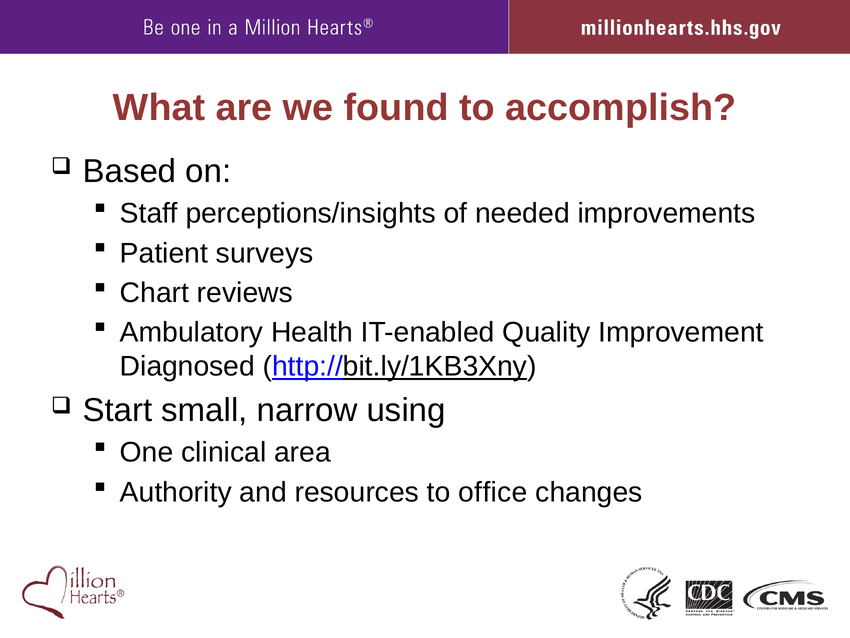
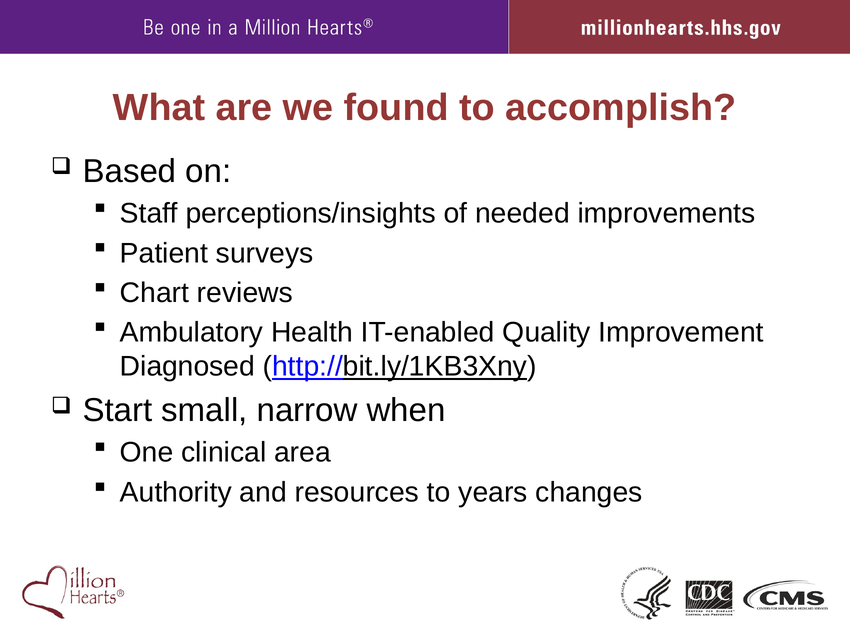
using: using -> when
office: office -> years
